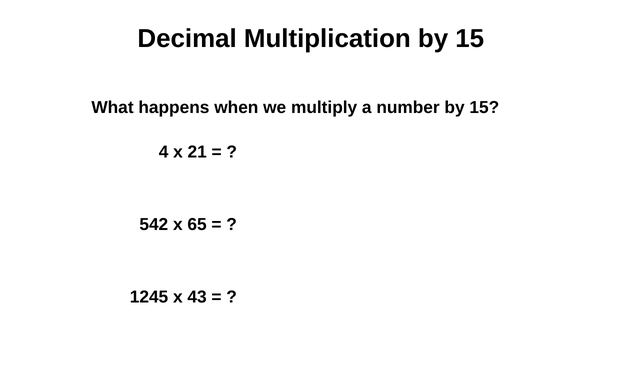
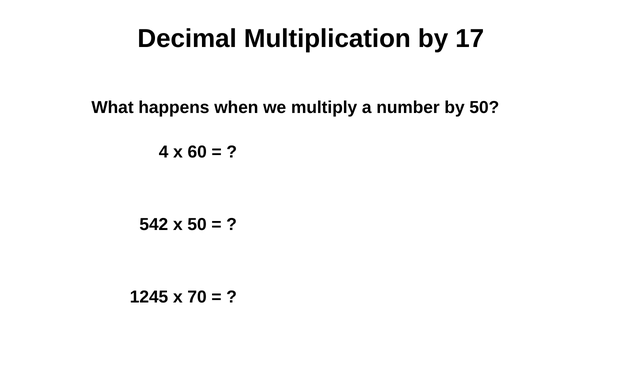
Multiplication by 15: 15 -> 17
number by 15: 15 -> 50
21: 21 -> 60
x 65: 65 -> 50
43: 43 -> 70
